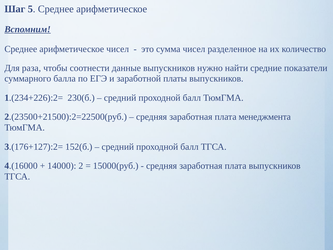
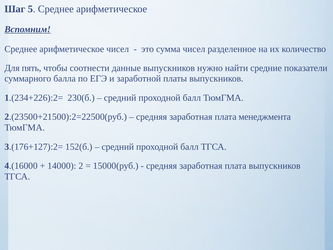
раза: раза -> пять
